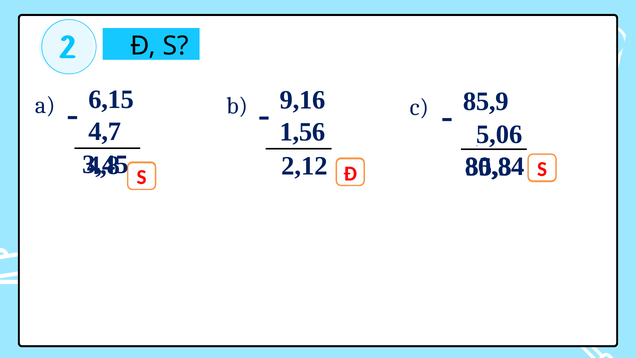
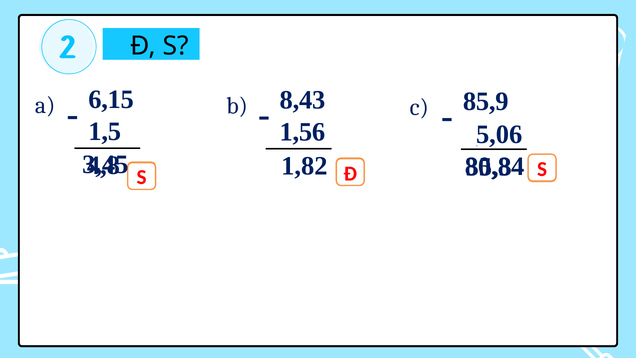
9,16: 9,16 -> 8,43
4,7: 4,7 -> 1,5
2,12: 2,12 -> 1,82
